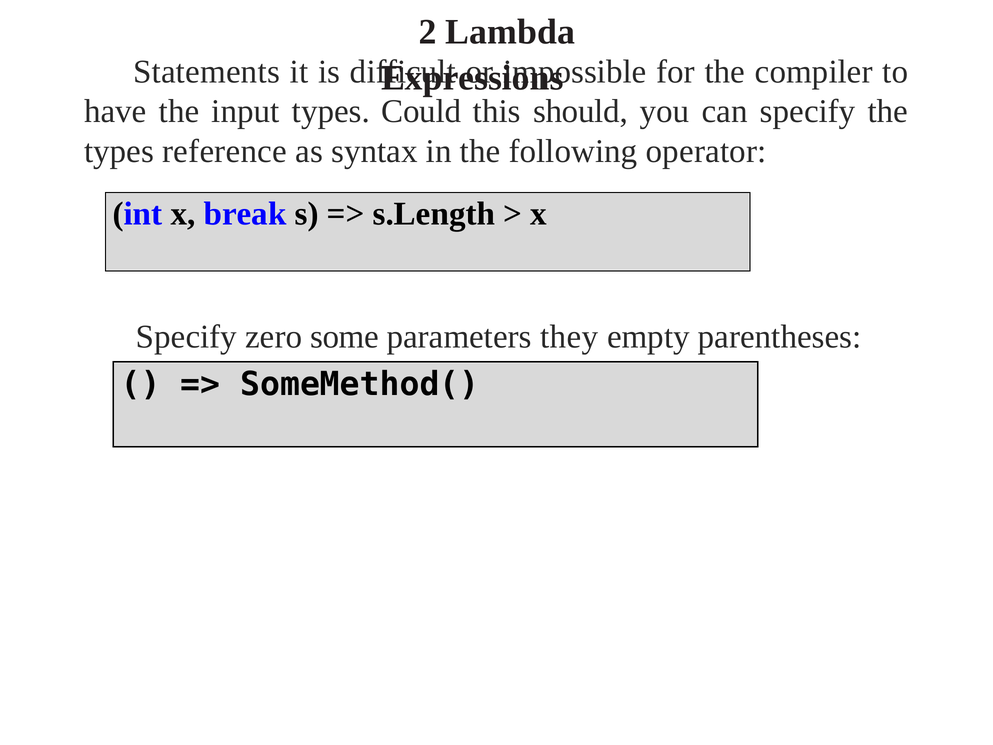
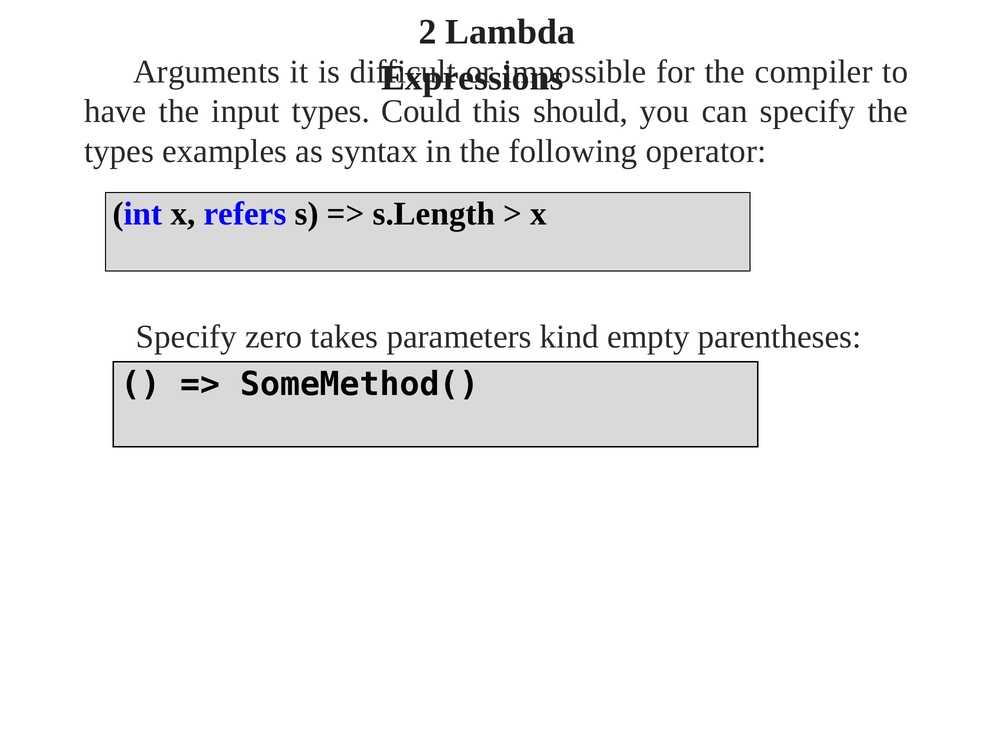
Statements: Statements -> Arguments
reference: reference -> examples
break: break -> refers
some: some -> takes
they: they -> kind
